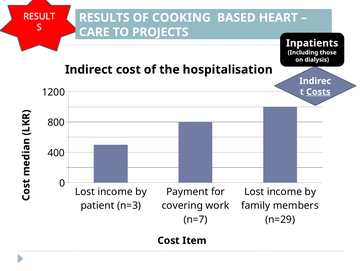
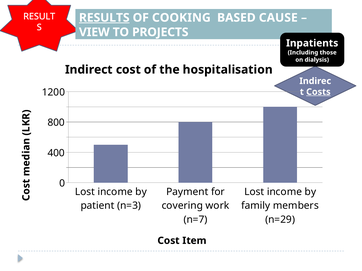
RESULTS underline: none -> present
HEART: HEART -> CAUSE
CARE: CARE -> VIEW
